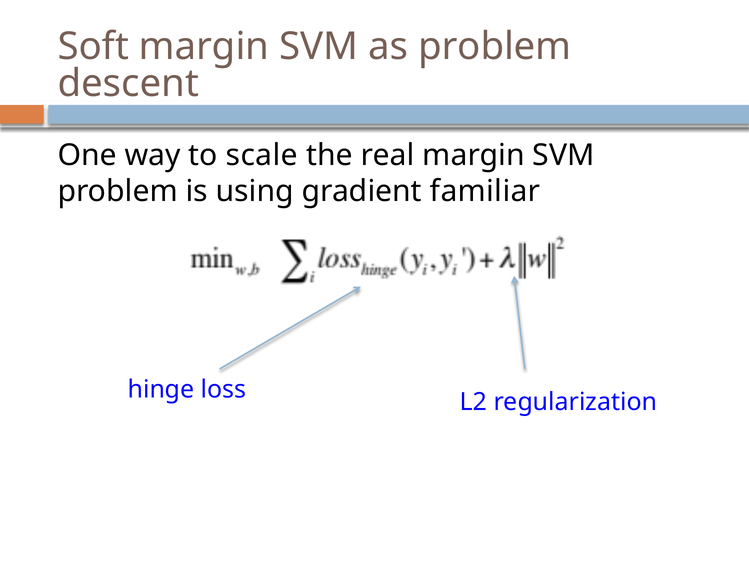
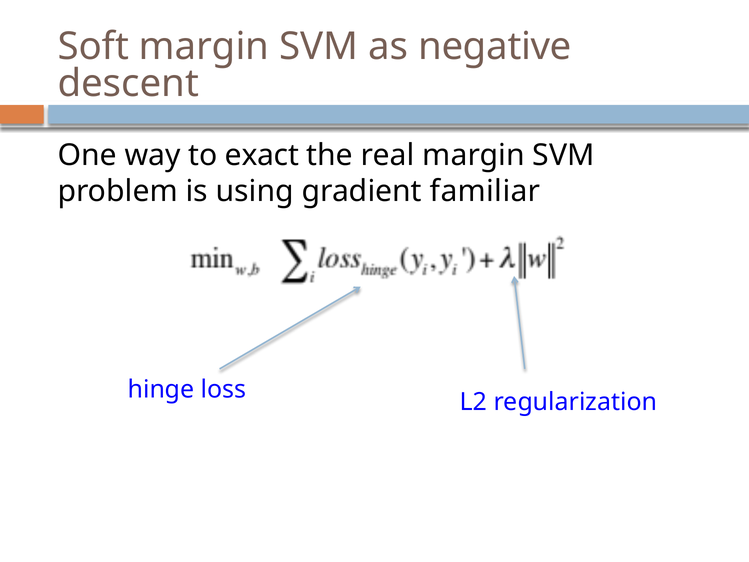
as problem: problem -> negative
scale: scale -> exact
